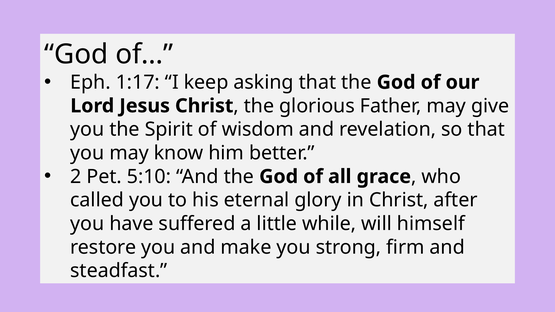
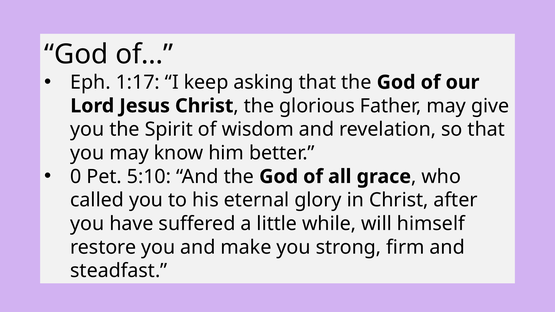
2: 2 -> 0
